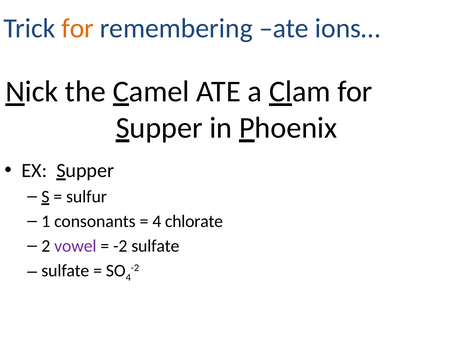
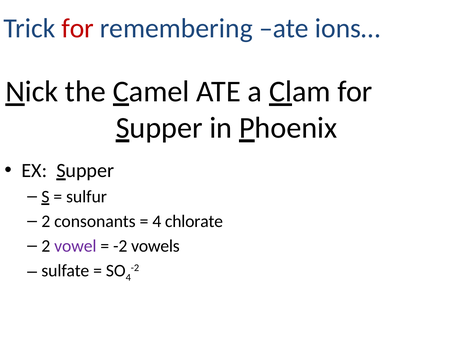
for at (78, 28) colour: orange -> red
1 at (46, 221): 1 -> 2
-2 sulfate: sulfate -> vowels
